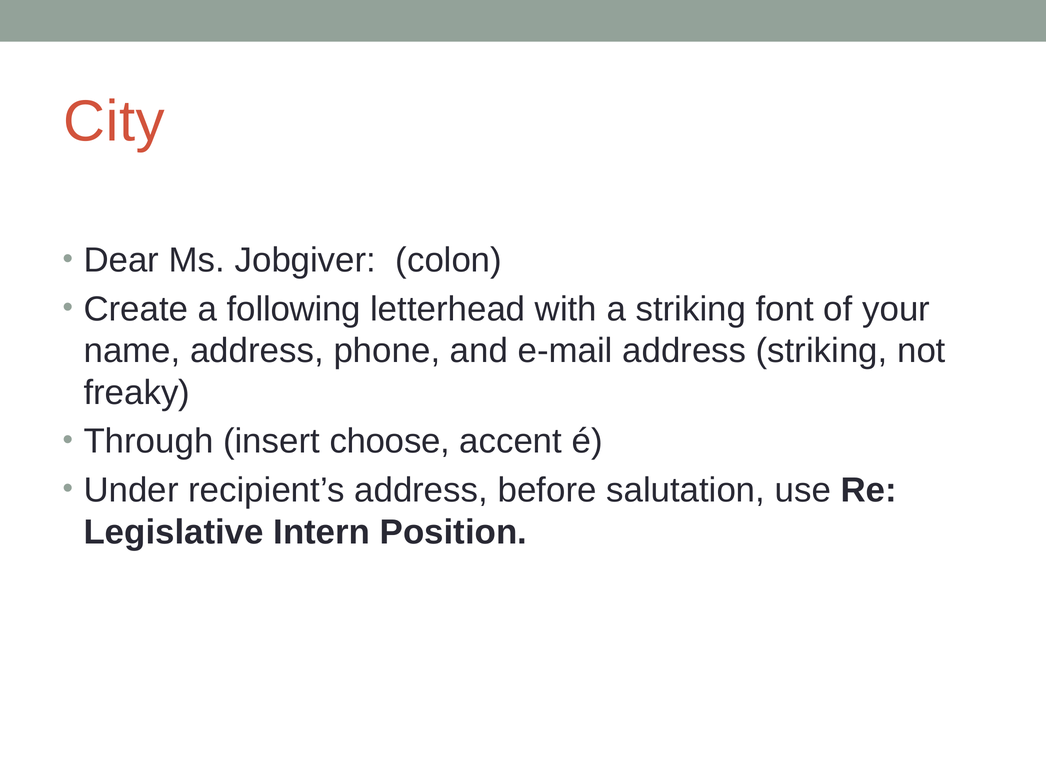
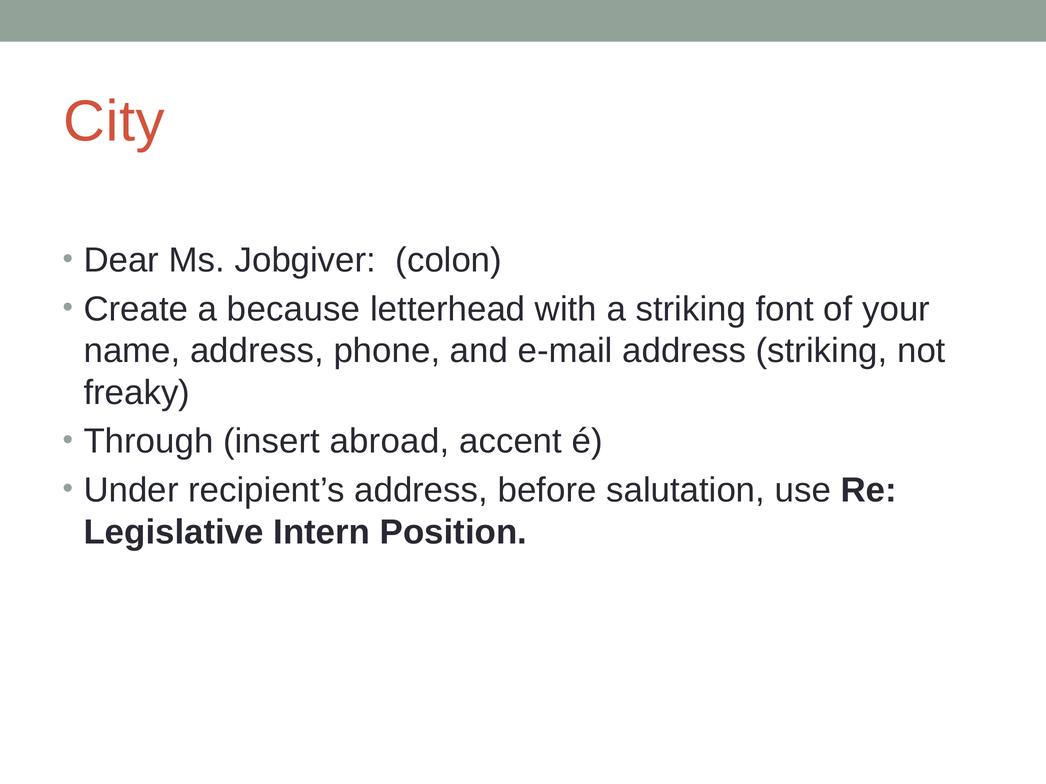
following: following -> because
choose: choose -> abroad
